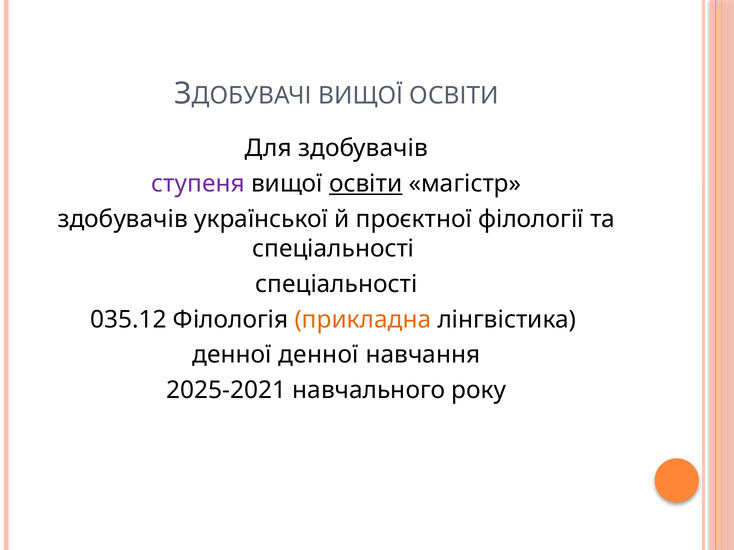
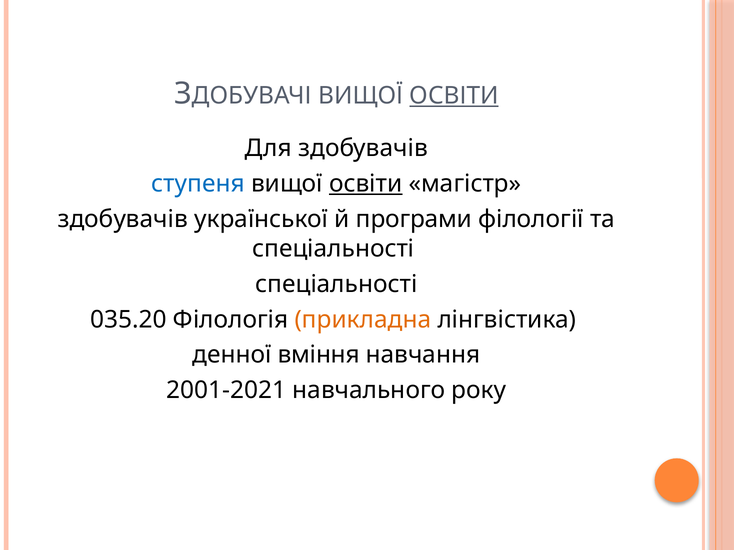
ОСВІТИ at (454, 96) underline: none -> present
ступеня colour: purple -> blue
проєктної: проєктної -> програми
035.12: 035.12 -> 035.20
денної денної: денної -> вміння
2025-2021: 2025-2021 -> 2001-2021
